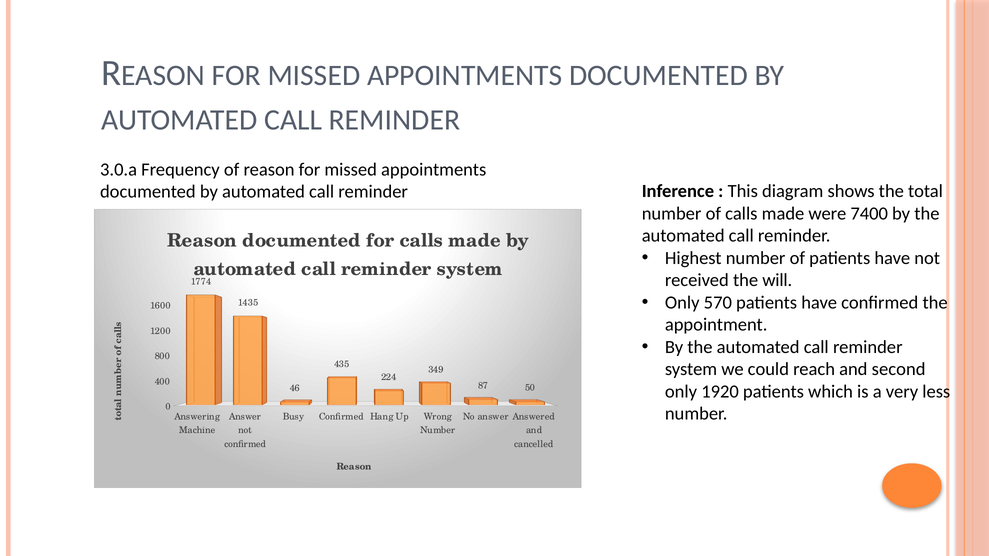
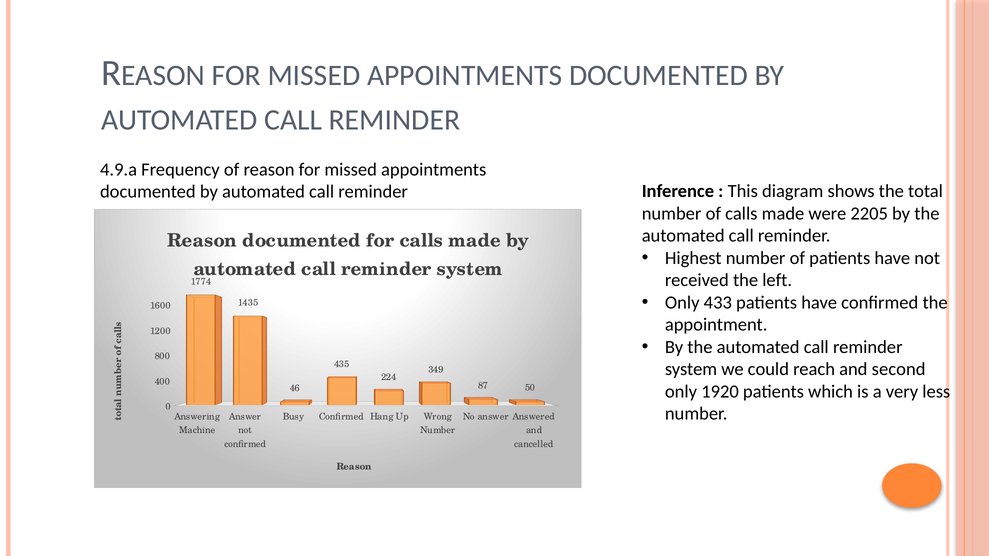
3.0.a: 3.0.a -> 4.9.a
7400: 7400 -> 2205
will: will -> left
570: 570 -> 433
